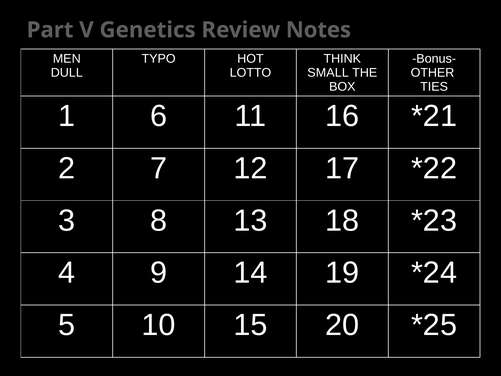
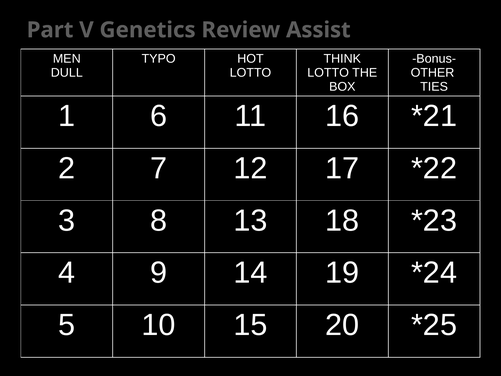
Notes: Notes -> Assist
SMALL at (328, 73): SMALL -> LOTTO
